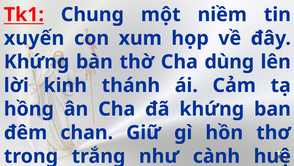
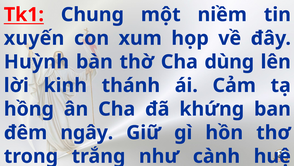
Khứng at (37, 62): Khứng -> Huỳnh
chan: chan -> ngây
